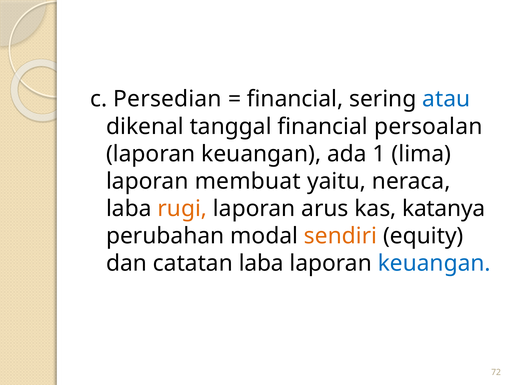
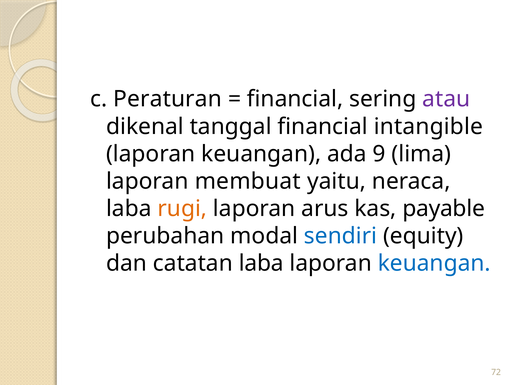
Persedian: Persedian -> Peraturan
atau colour: blue -> purple
persoalan: persoalan -> intangible
1: 1 -> 9
katanya: katanya -> payable
sendiri colour: orange -> blue
